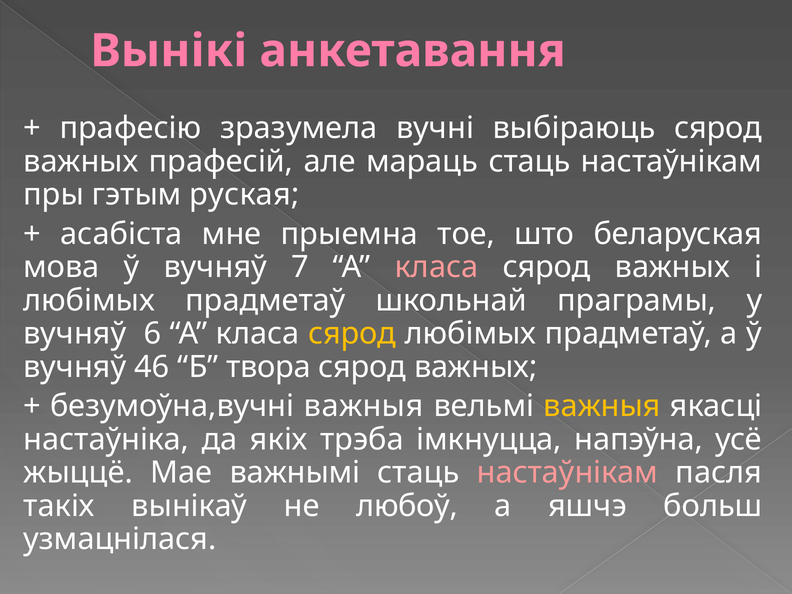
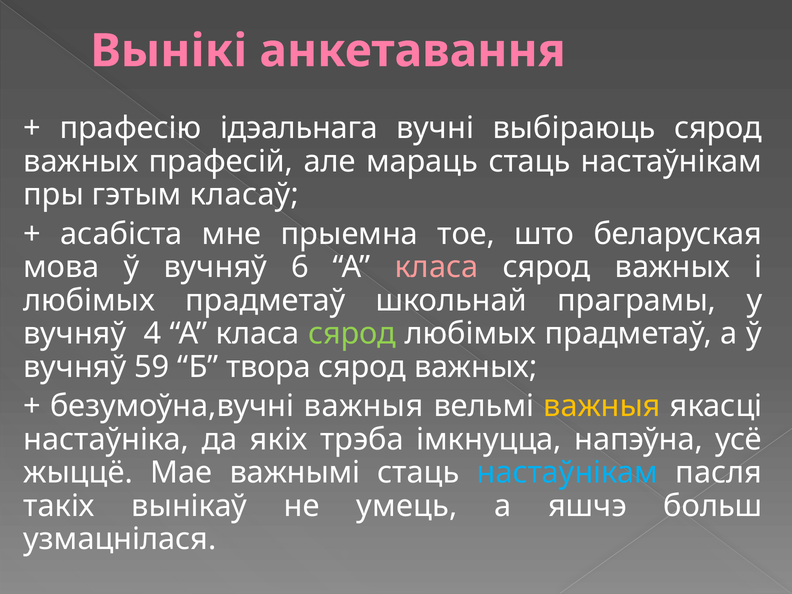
зразумела: зразумела -> ідэальнага
руская: руская -> класаў
7: 7 -> 6
6: 6 -> 4
сярод at (352, 334) colour: yellow -> light green
46: 46 -> 59
настаўнікам at (567, 473) colour: pink -> light blue
любоў: любоў -> умець
